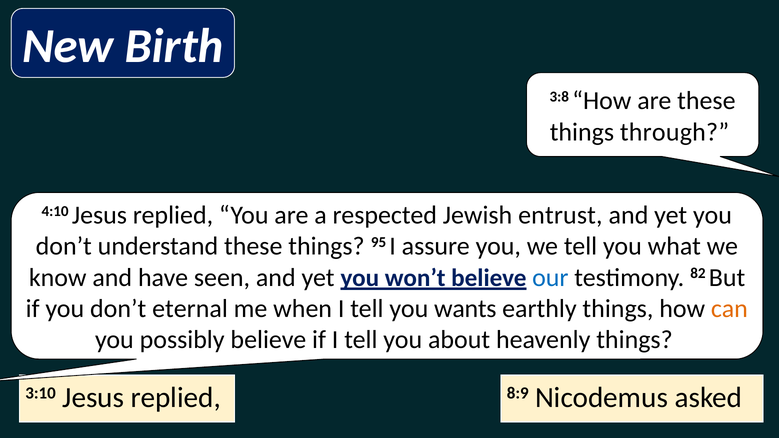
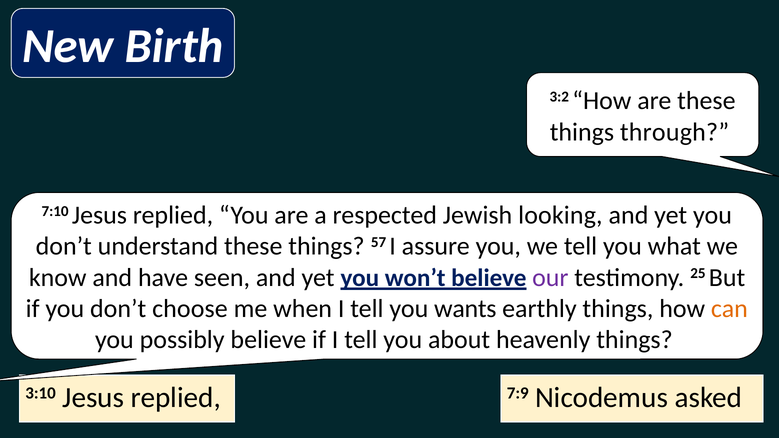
3:8: 3:8 -> 3:2
4:10: 4:10 -> 7:10
entrust: entrust -> looking
95: 95 -> 57
our colour: blue -> purple
82: 82 -> 25
eternal: eternal -> choose
8:9: 8:9 -> 7:9
